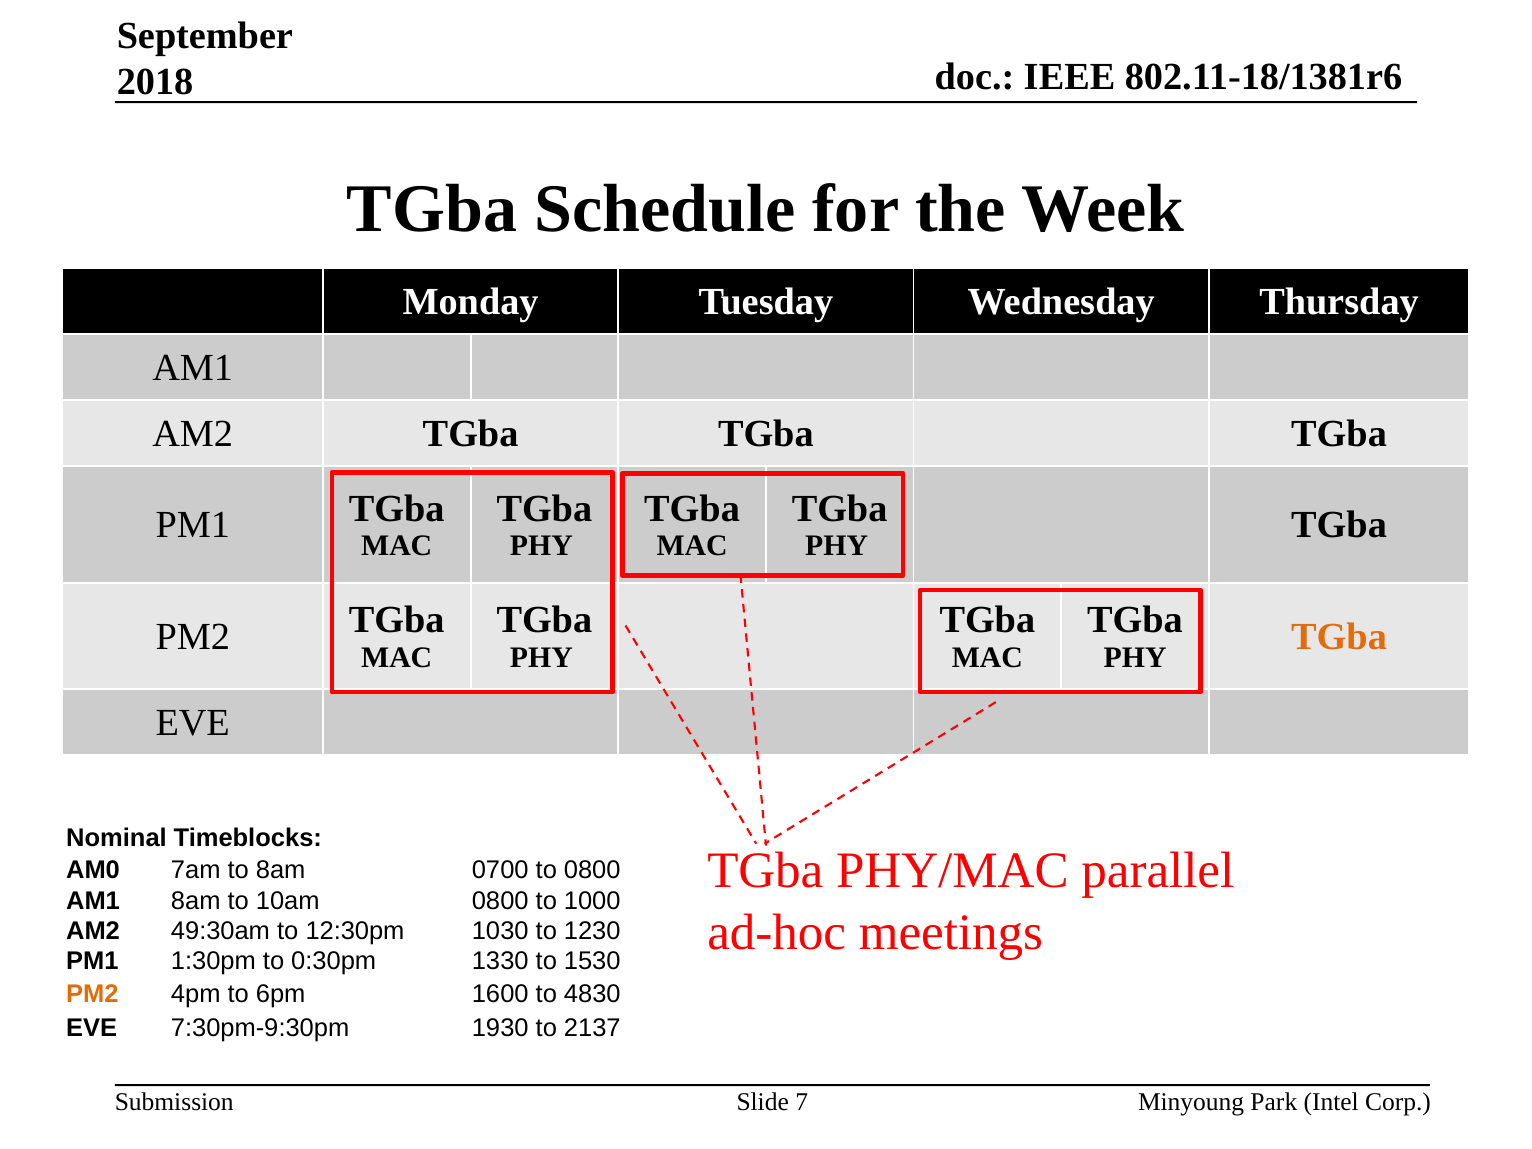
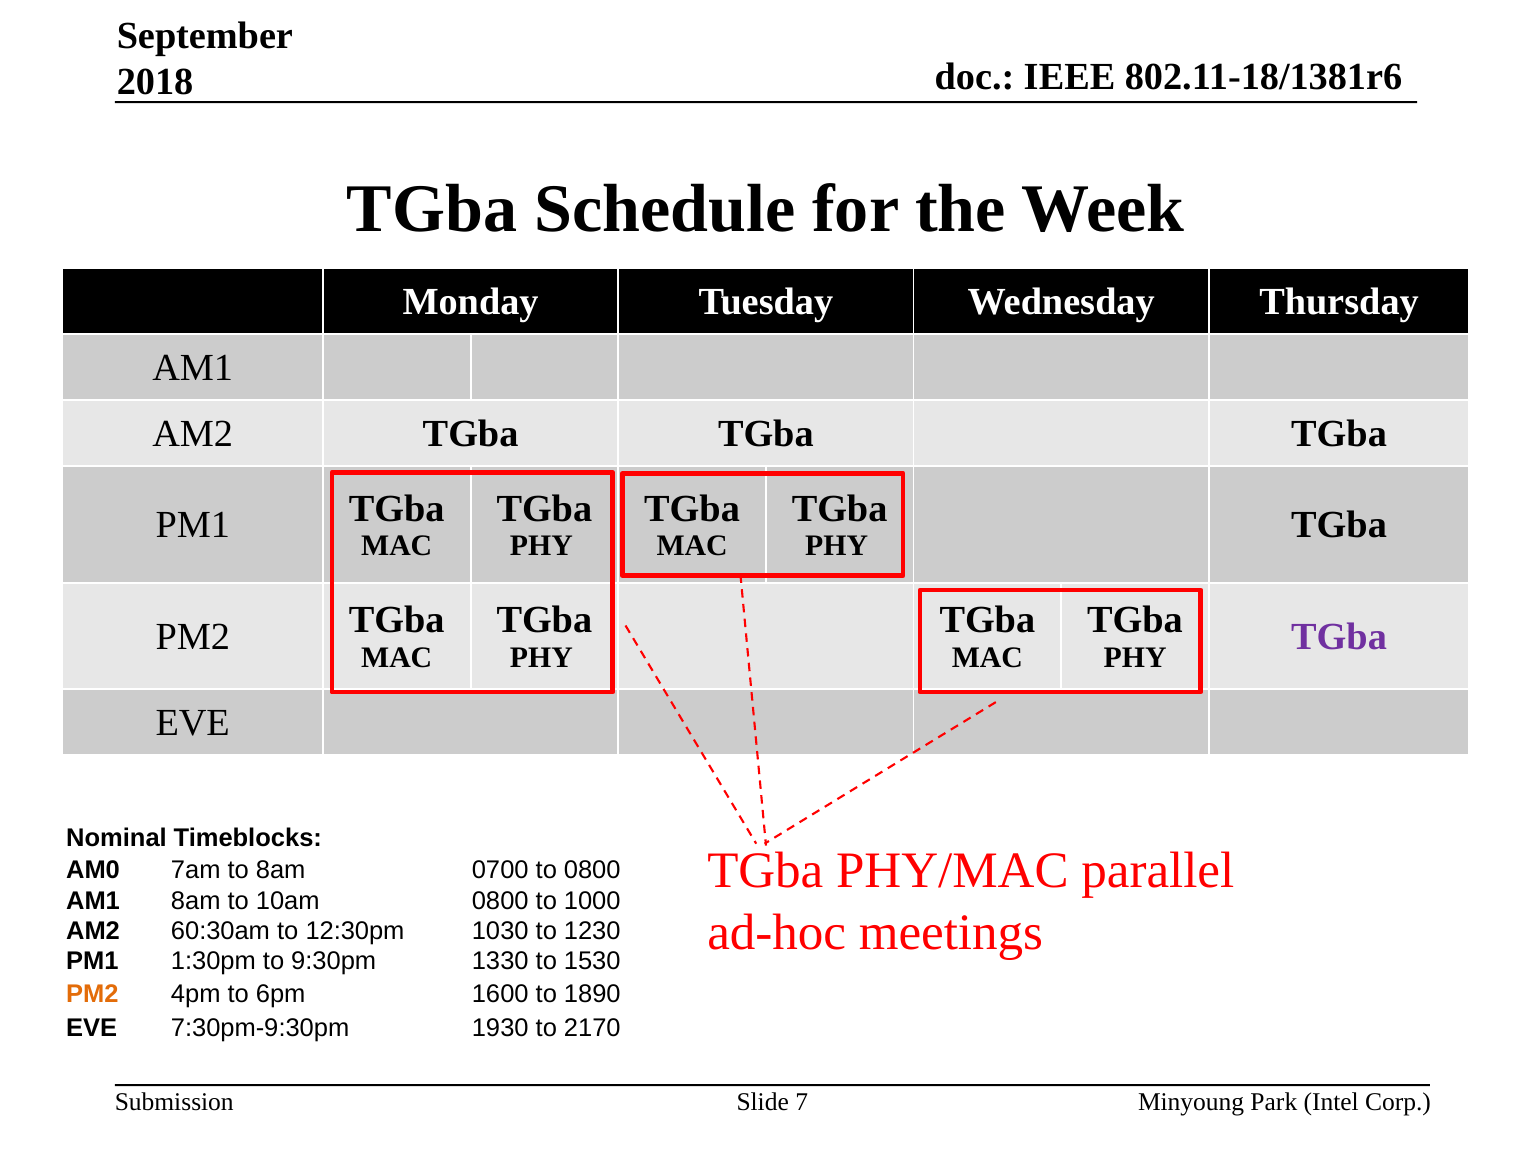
TGba at (1339, 637) colour: orange -> purple
49:30am: 49:30am -> 60:30am
0:30pm: 0:30pm -> 9:30pm
4830: 4830 -> 1890
2137: 2137 -> 2170
